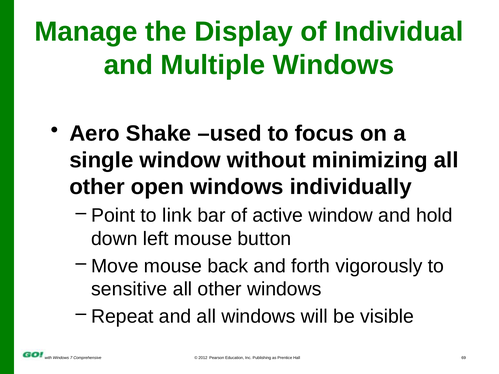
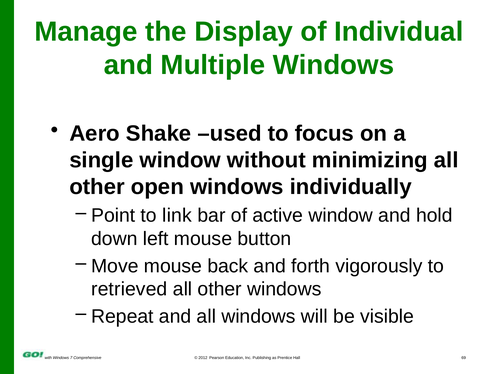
sensitive: sensitive -> retrieved
